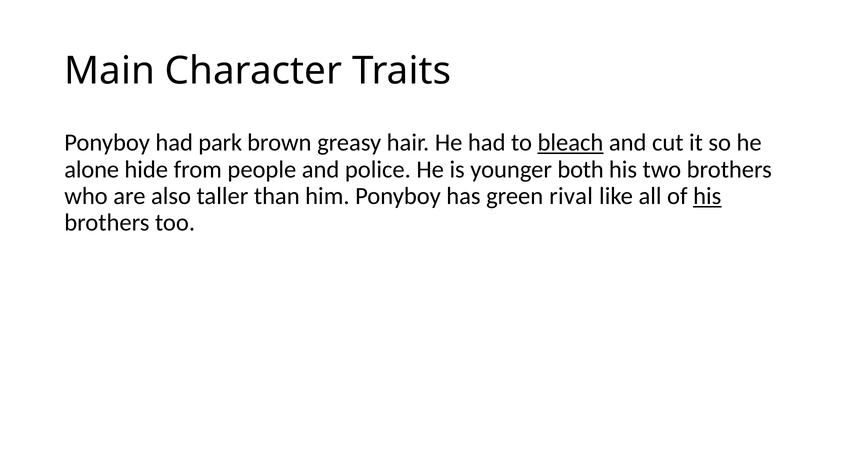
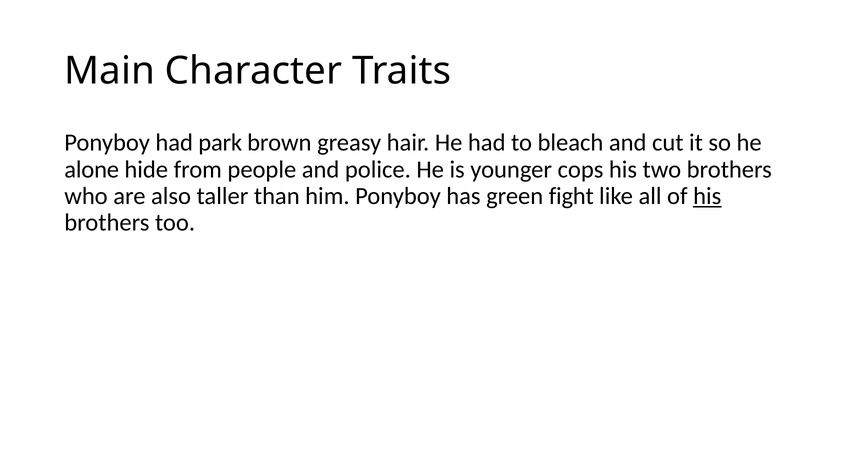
bleach underline: present -> none
both: both -> cops
rival: rival -> fight
